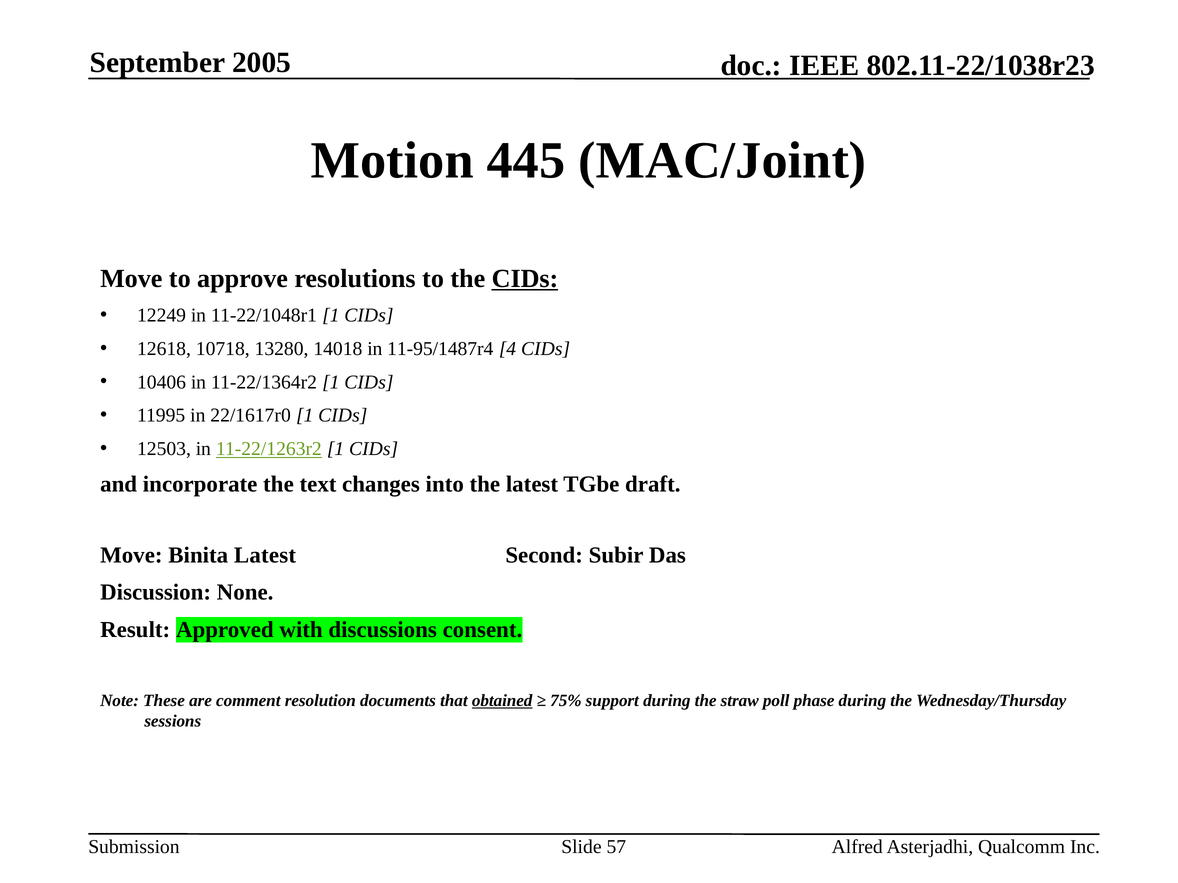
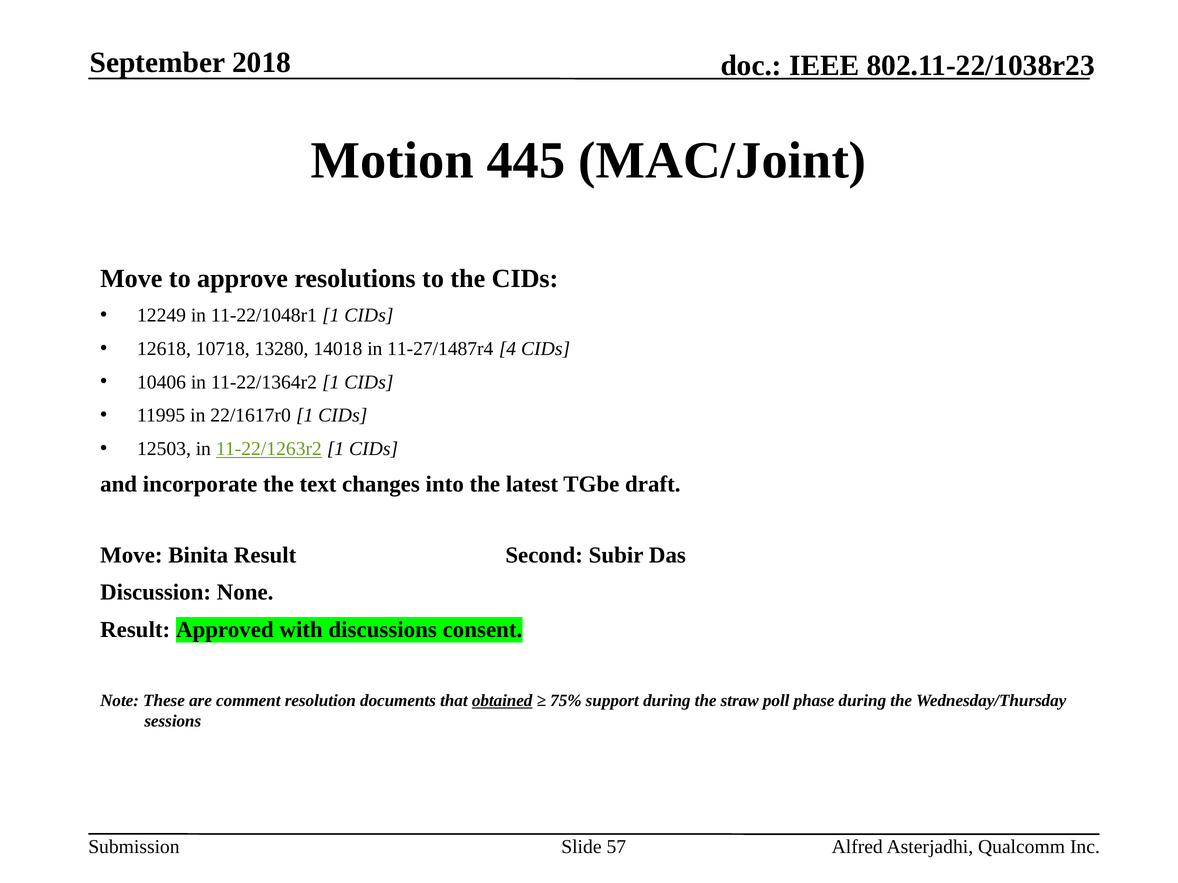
2005: 2005 -> 2018
CIDs at (525, 279) underline: present -> none
11-95/1487r4: 11-95/1487r4 -> 11-27/1487r4
Binita Latest: Latest -> Result
